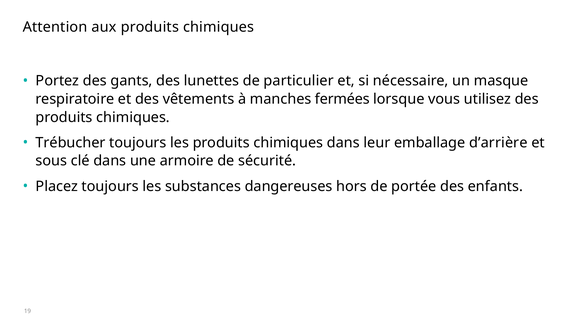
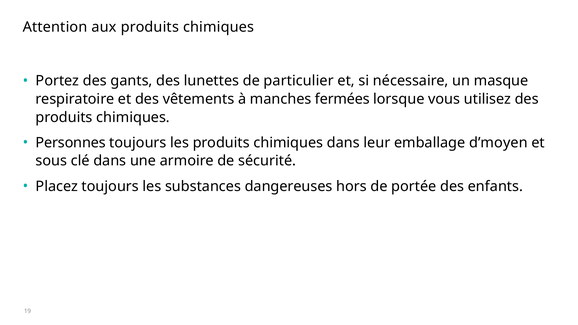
Trébucher: Trébucher -> Personnes
d’arrière: d’arrière -> d’moyen
